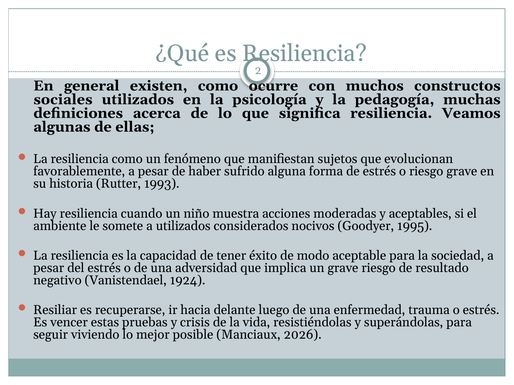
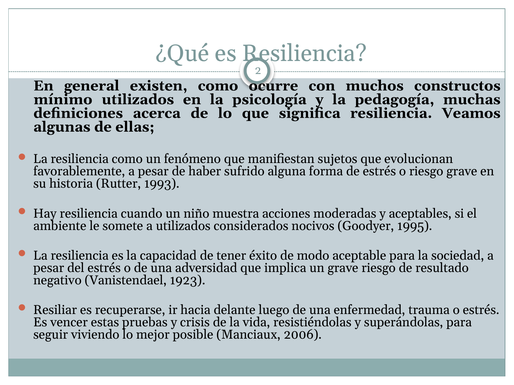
sociales: sociales -> mínimo
1924: 1924 -> 1923
2026: 2026 -> 2006
